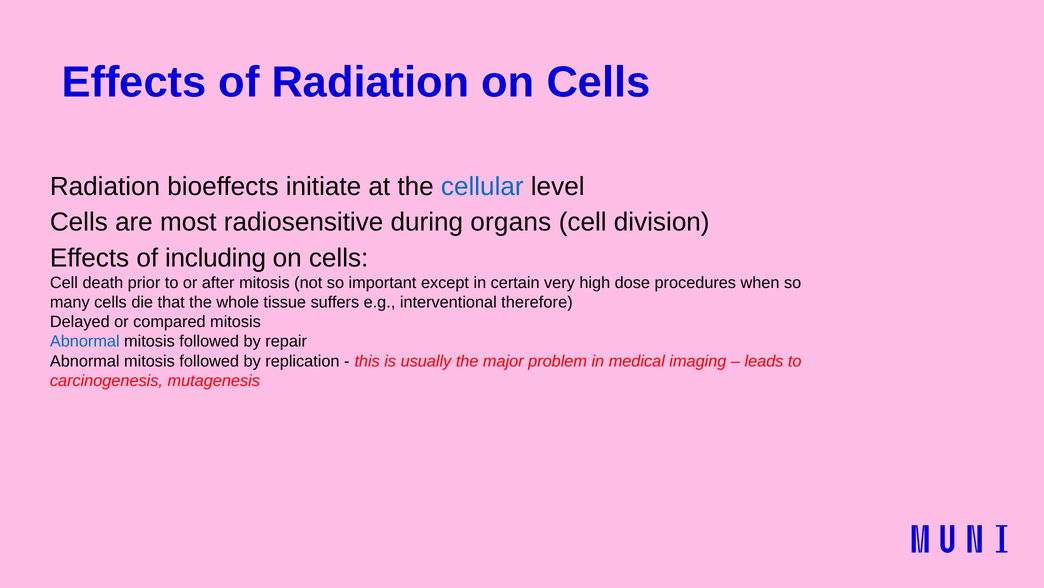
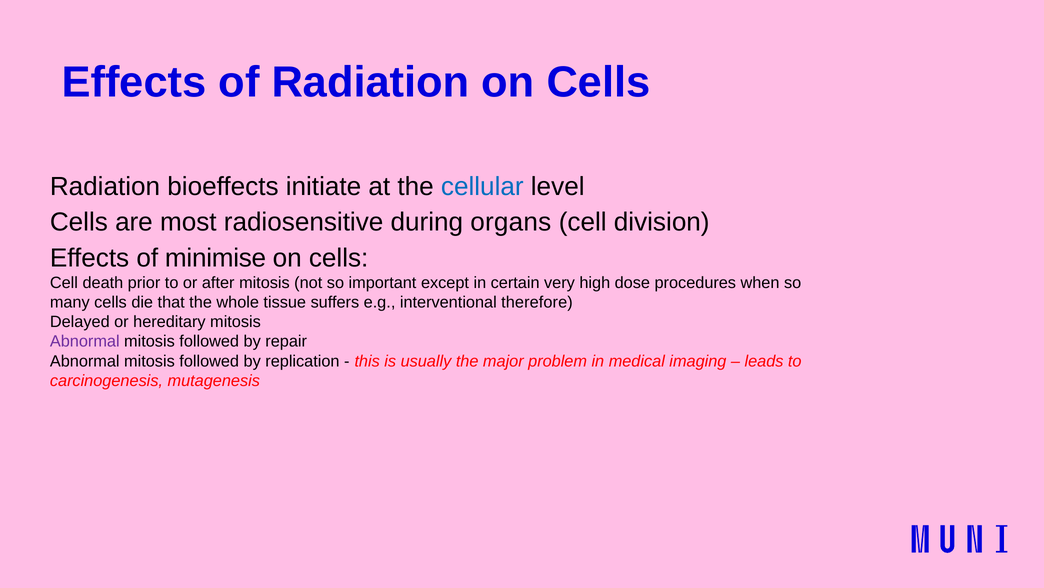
including: including -> minimise
compared: compared -> hereditary
Abnormal at (85, 341) colour: blue -> purple
